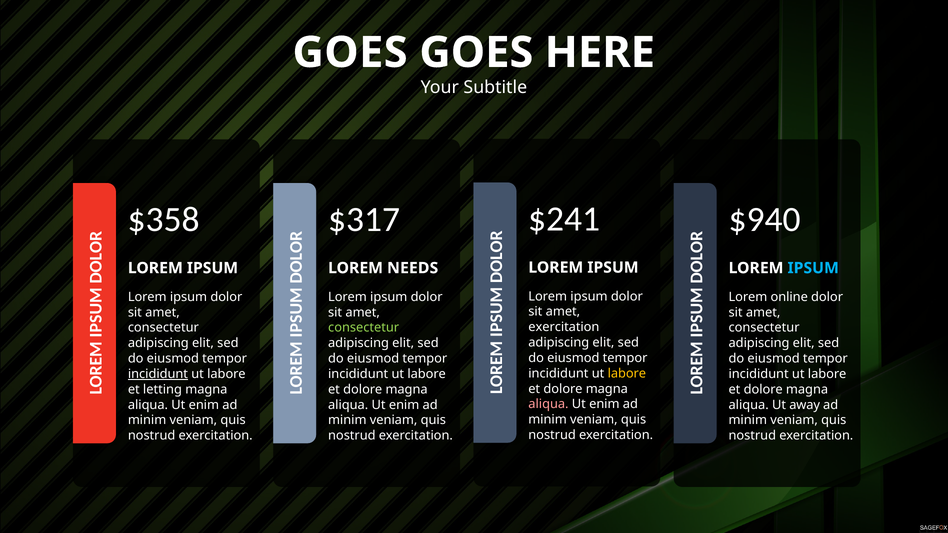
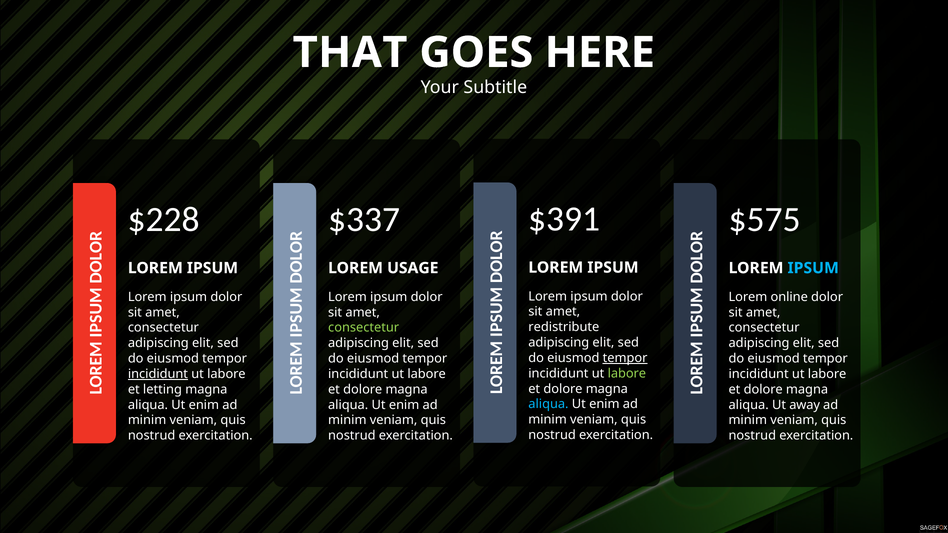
GOES at (350, 53): GOES -> THAT
$241: $241 -> $391
$358: $358 -> $228
$317: $317 -> $337
$940: $940 -> $575
NEEDS: NEEDS -> USAGE
exercitation at (564, 327): exercitation -> redistribute
tempor at (625, 358) underline: none -> present
labore at (627, 374) colour: yellow -> light green
aliqua at (548, 404) colour: pink -> light blue
